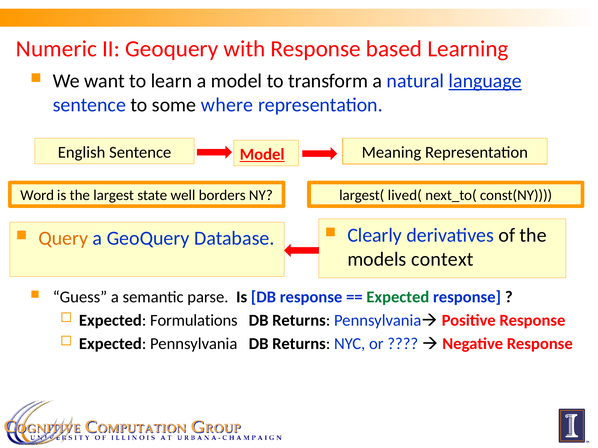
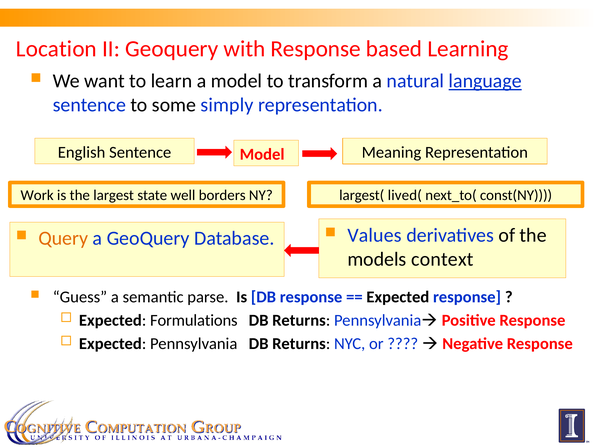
Numeric: Numeric -> Location
where: where -> simply
Model at (262, 154) underline: present -> none
Word: Word -> Work
Clearly: Clearly -> Values
Expected at (398, 297) colour: green -> black
